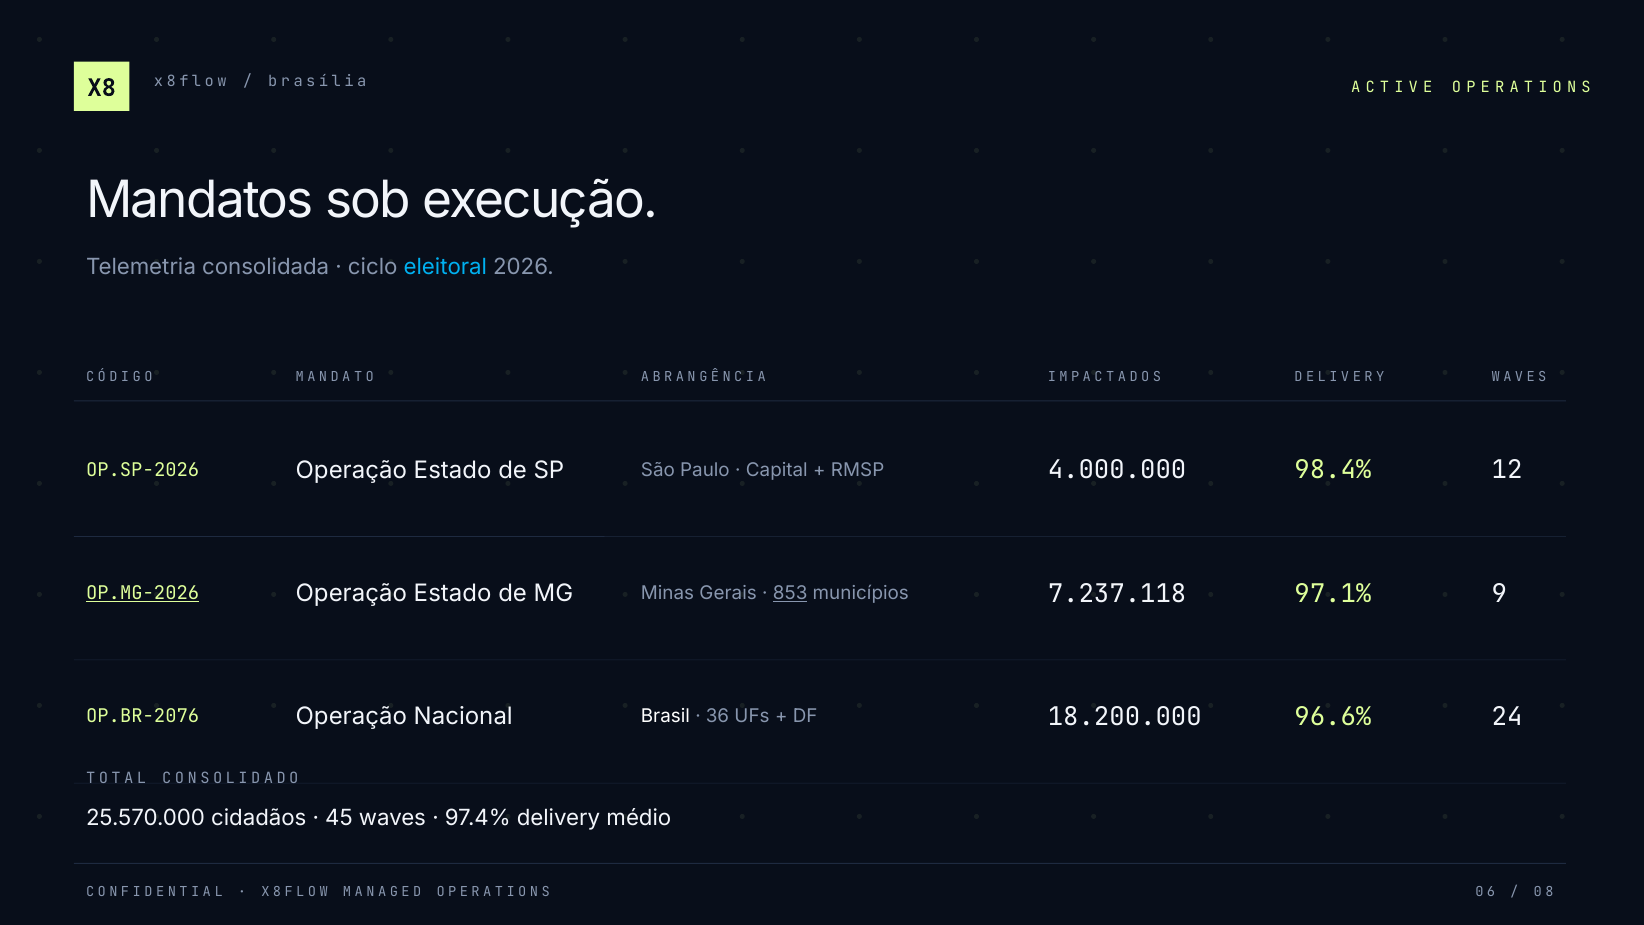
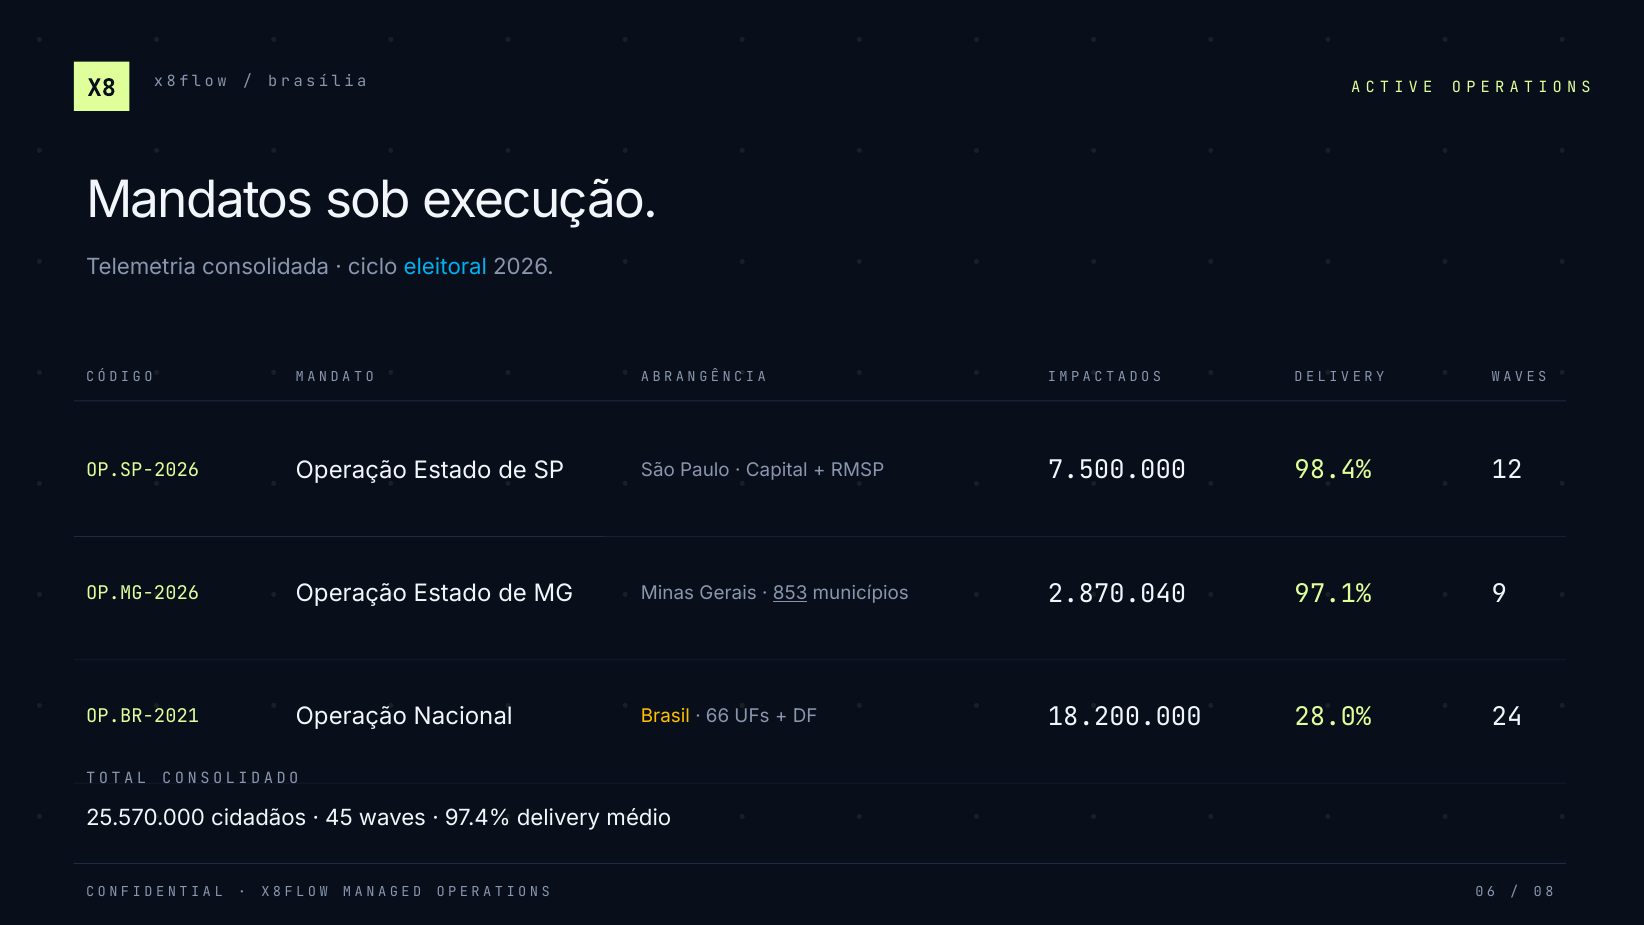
4.000.000: 4.000.000 -> 7.500.000
OP.MG-2026 underline: present -> none
7.237.118: 7.237.118 -> 2.870.040
OP.BR-2076: OP.BR-2076 -> OP.BR-2021
Brasil colour: white -> yellow
36: 36 -> 66
96.6%: 96.6% -> 28.0%
